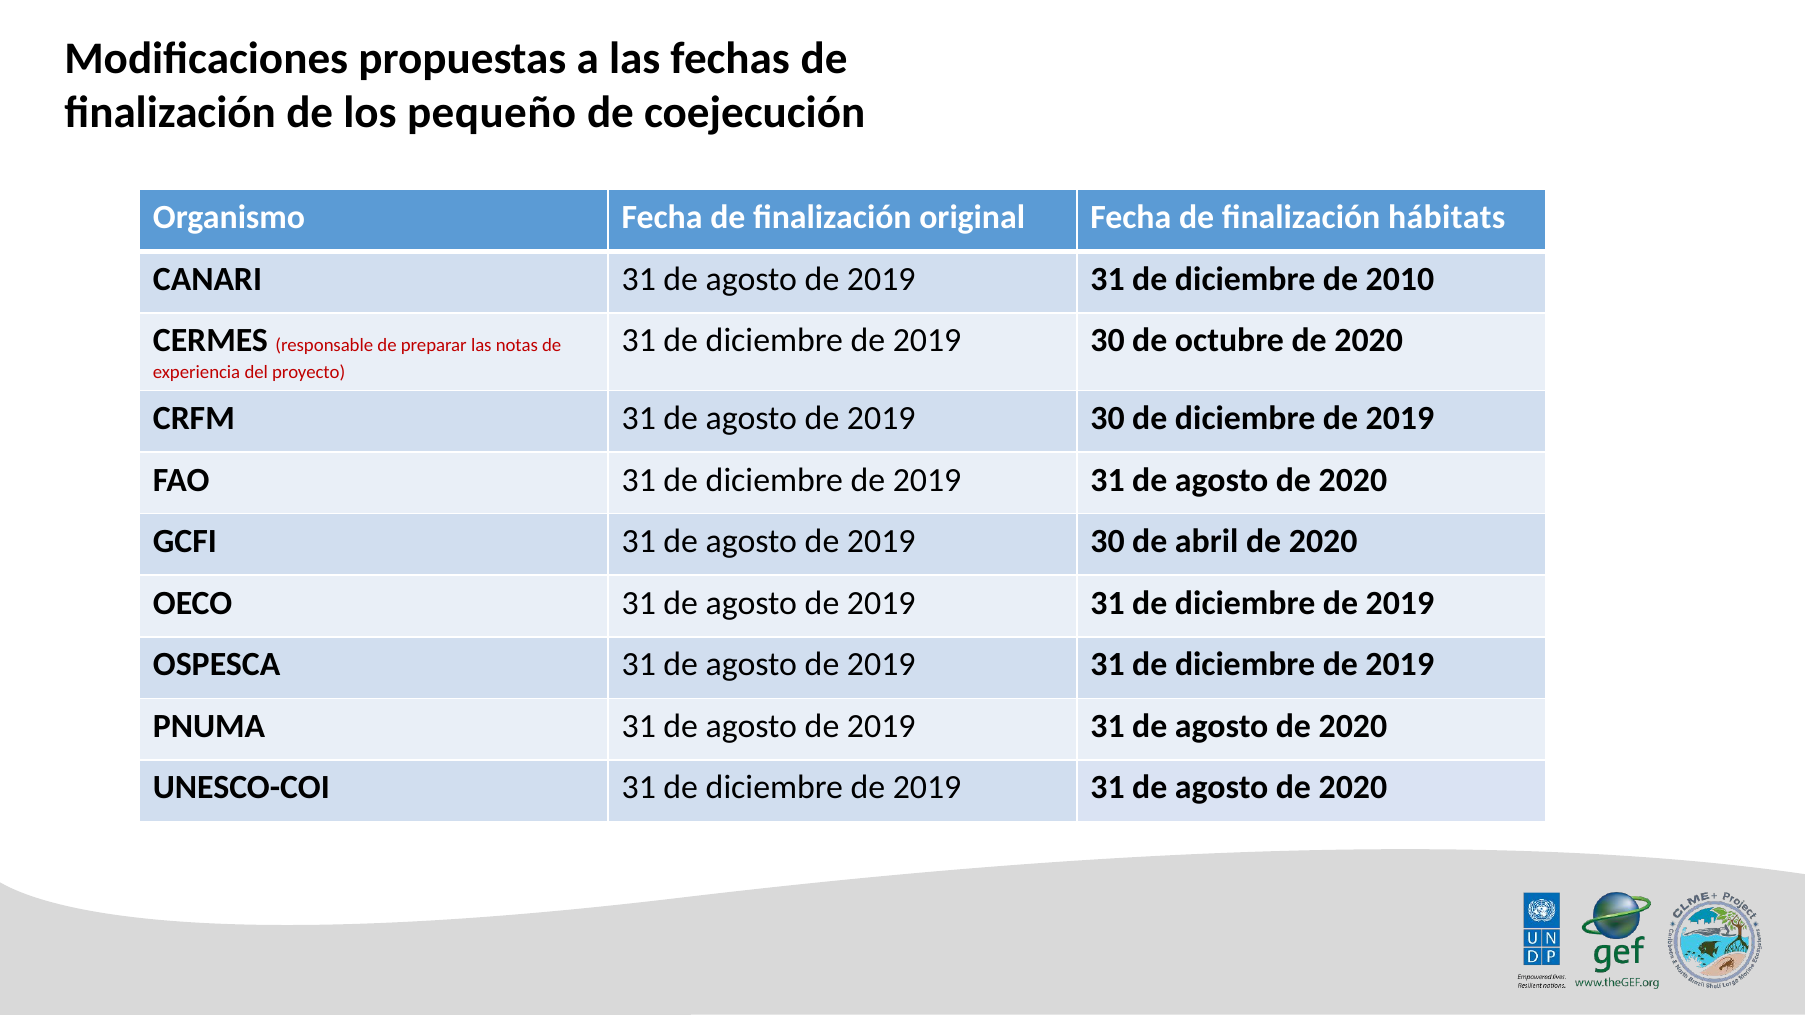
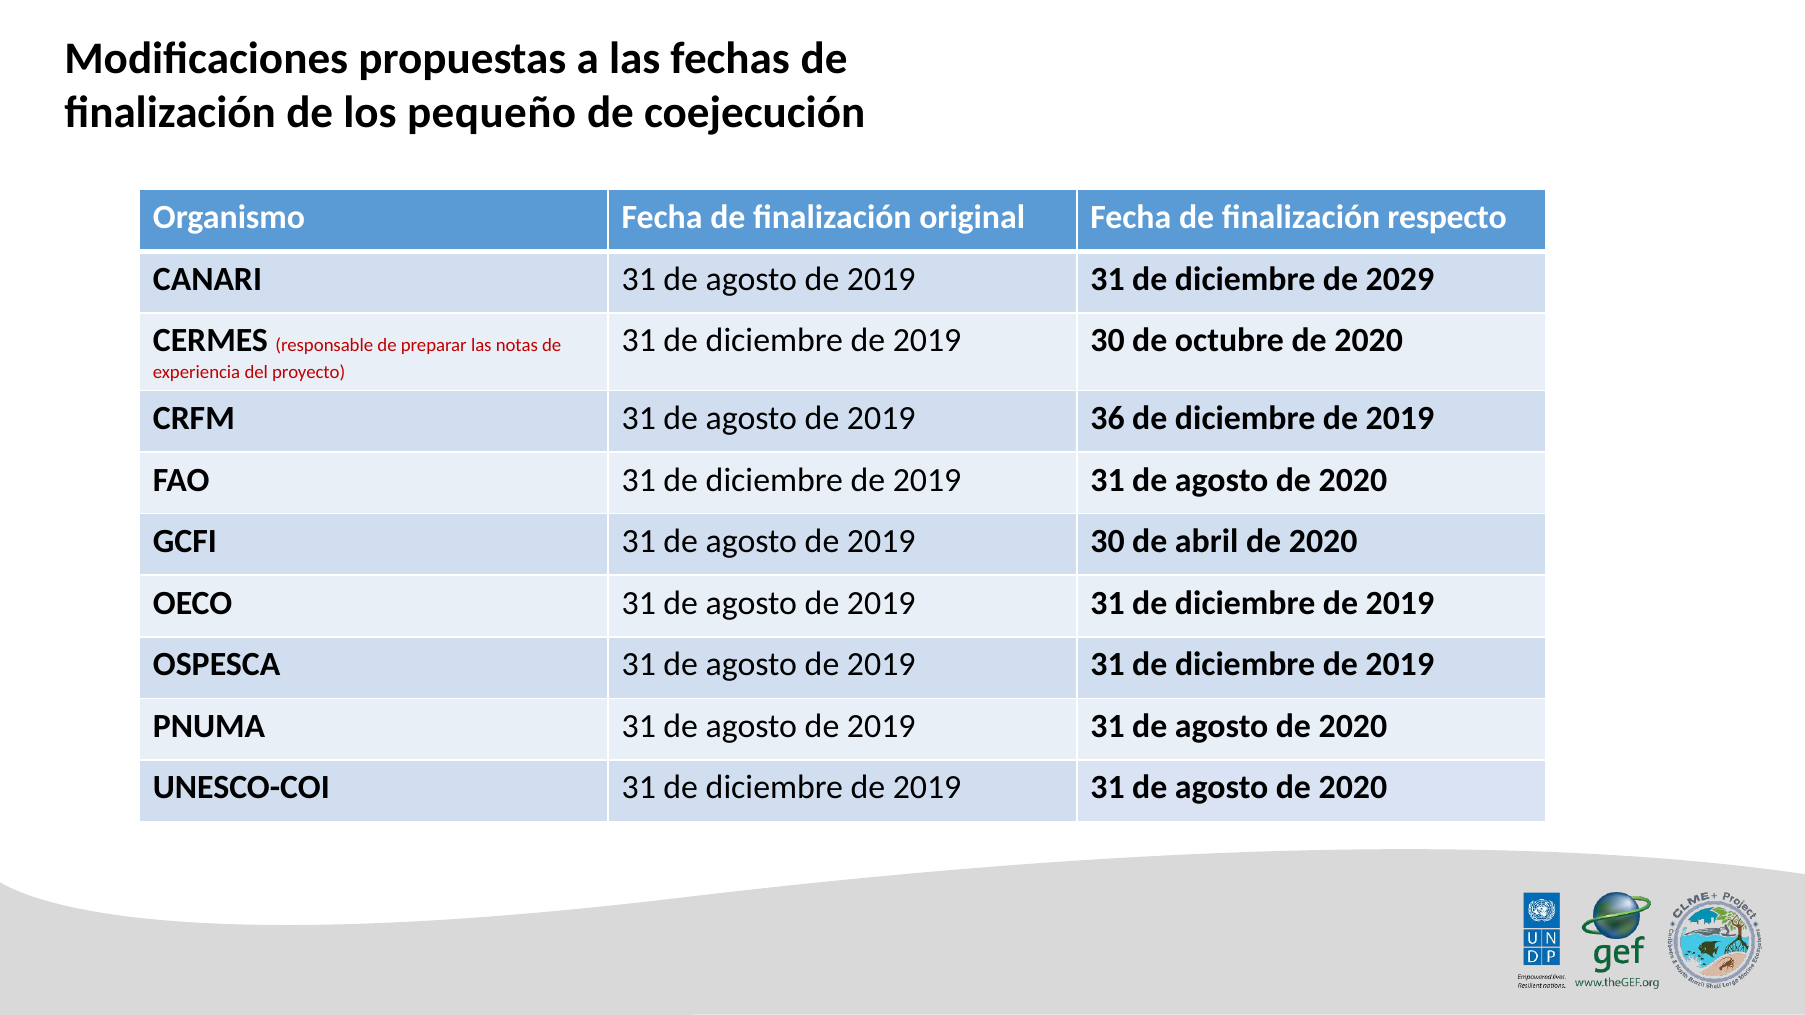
hábitats: hábitats -> respecto
2010: 2010 -> 2029
30 at (1108, 418): 30 -> 36
